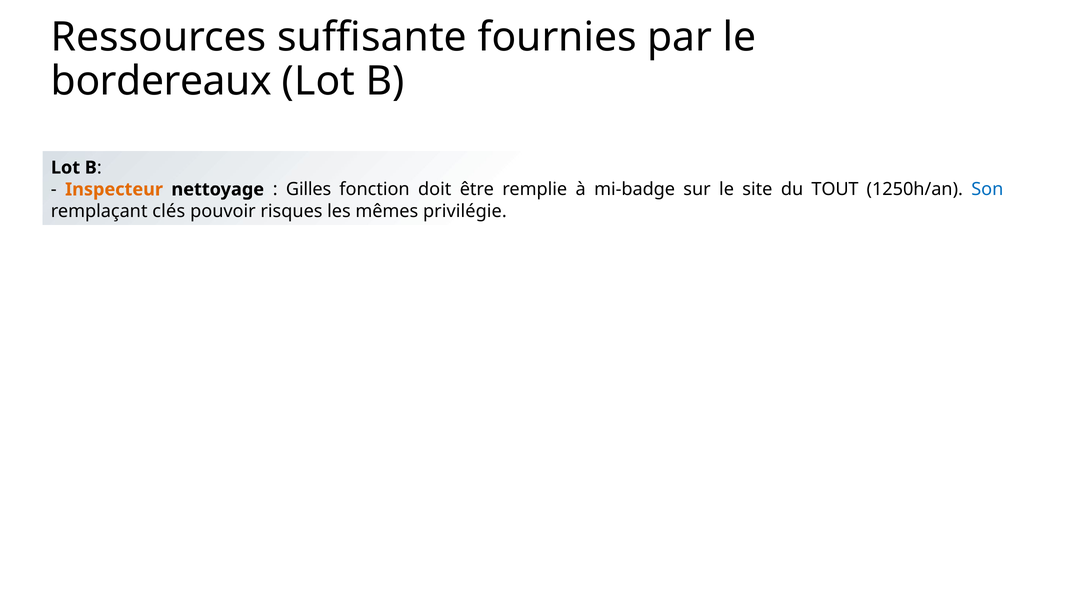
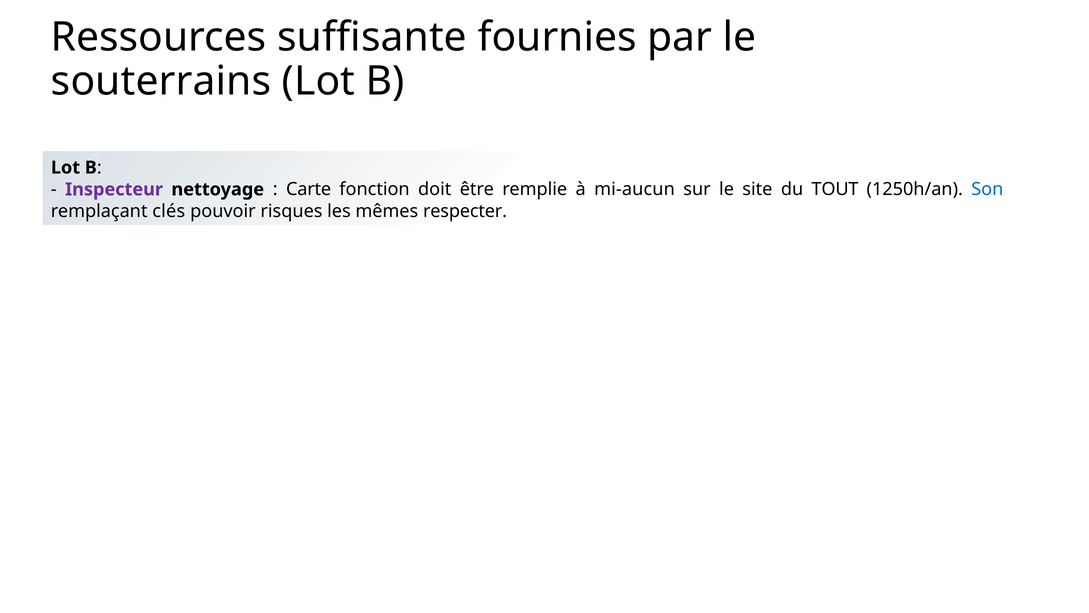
bordereaux: bordereaux -> souterrains
Inspecteur colour: orange -> purple
Gilles: Gilles -> Carte
mi-badge: mi-badge -> mi-aucun
privilégie: privilégie -> respecter
